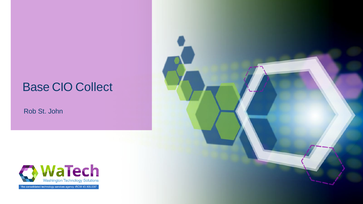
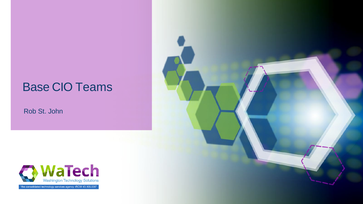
Collect: Collect -> Teams
